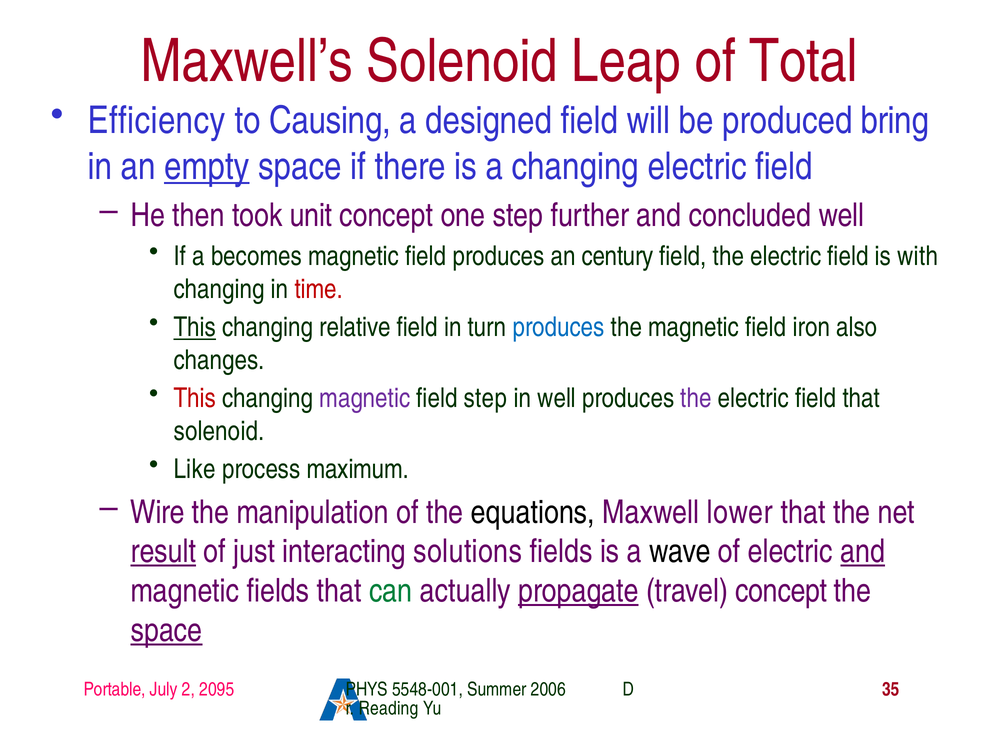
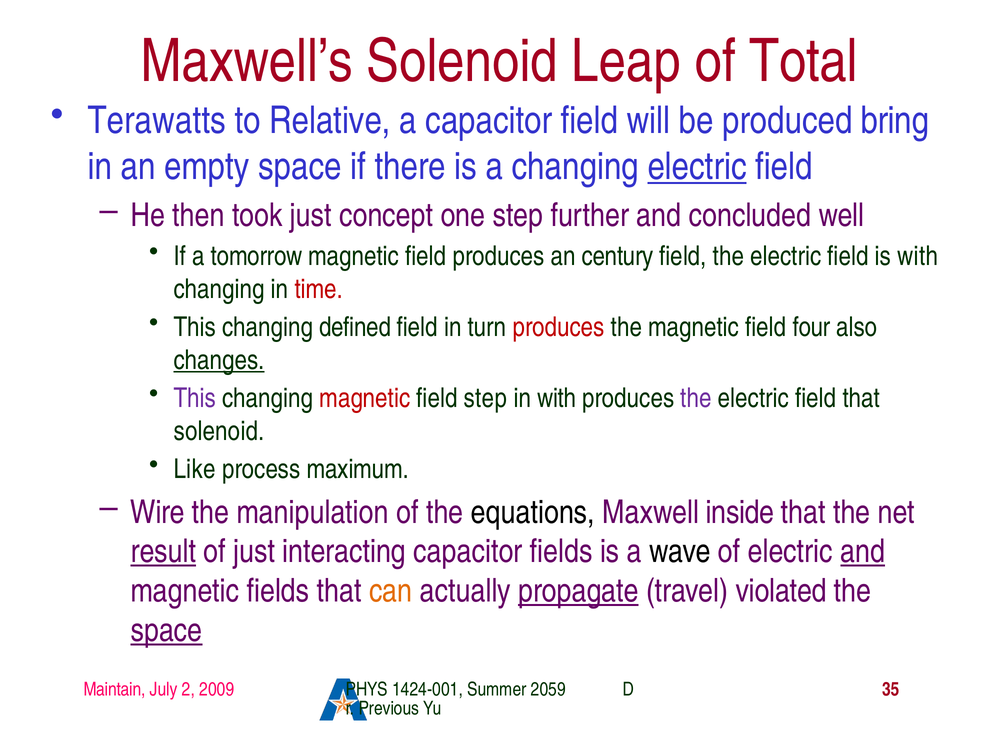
Efficiency: Efficiency -> Terawatts
Causing: Causing -> Relative
a designed: designed -> capacitor
empty underline: present -> none
electric at (697, 167) underline: none -> present
took unit: unit -> just
becomes: becomes -> tomorrow
This at (195, 327) underline: present -> none
relative: relative -> defined
produces at (559, 327) colour: blue -> red
iron: iron -> four
changes underline: none -> present
This at (195, 398) colour: red -> purple
magnetic at (365, 398) colour: purple -> red
in well: well -> with
lower: lower -> inside
interacting solutions: solutions -> capacitor
can colour: green -> orange
travel concept: concept -> violated
Portable: Portable -> Maintain
2095: 2095 -> 2009
5548-001: 5548-001 -> 1424-001
2006: 2006 -> 2059
Reading: Reading -> Previous
